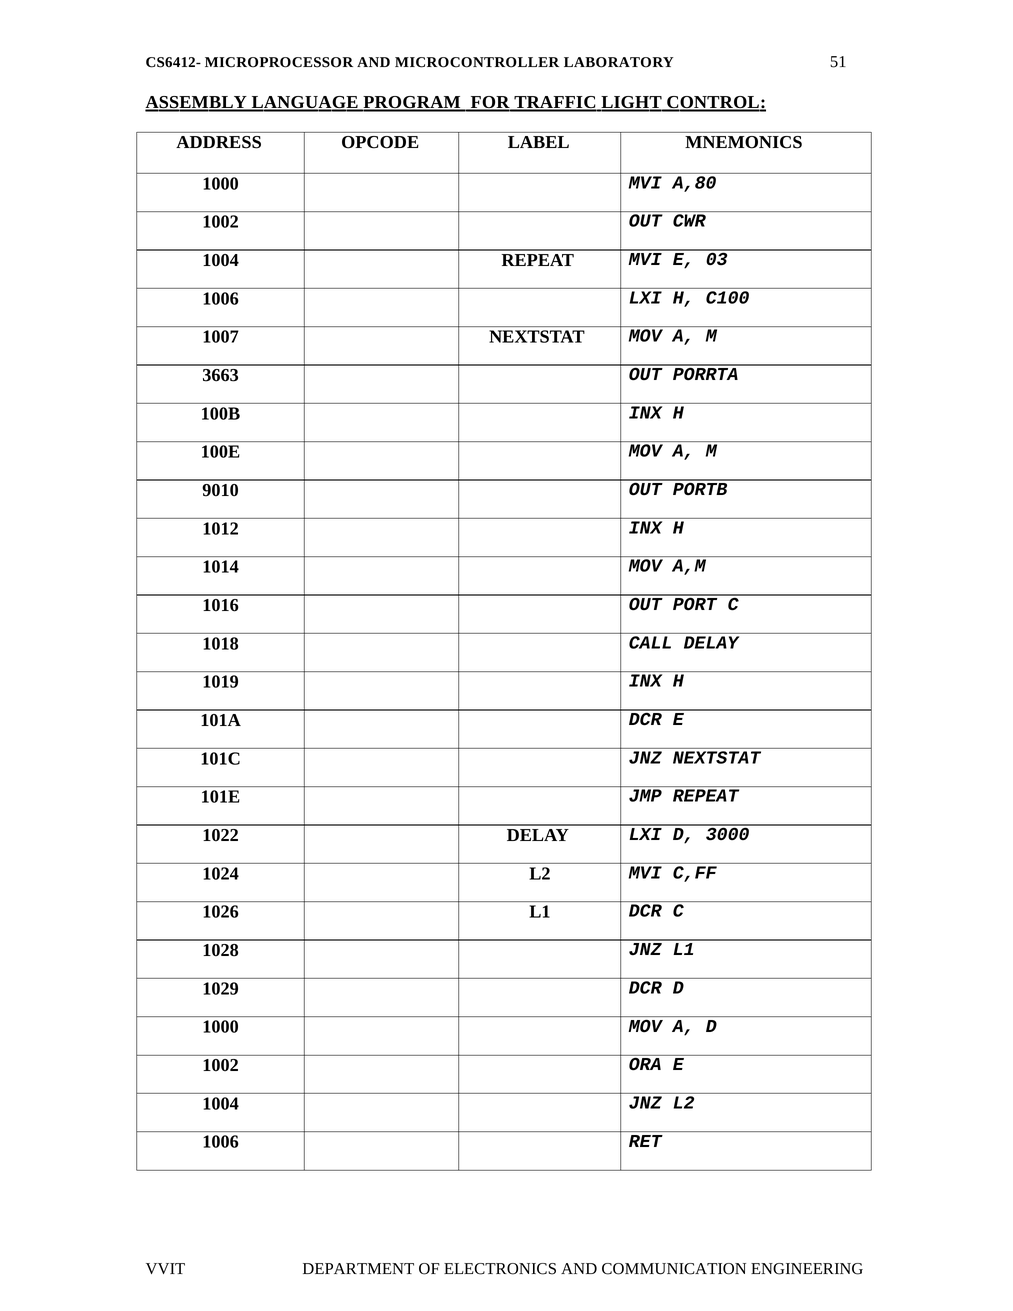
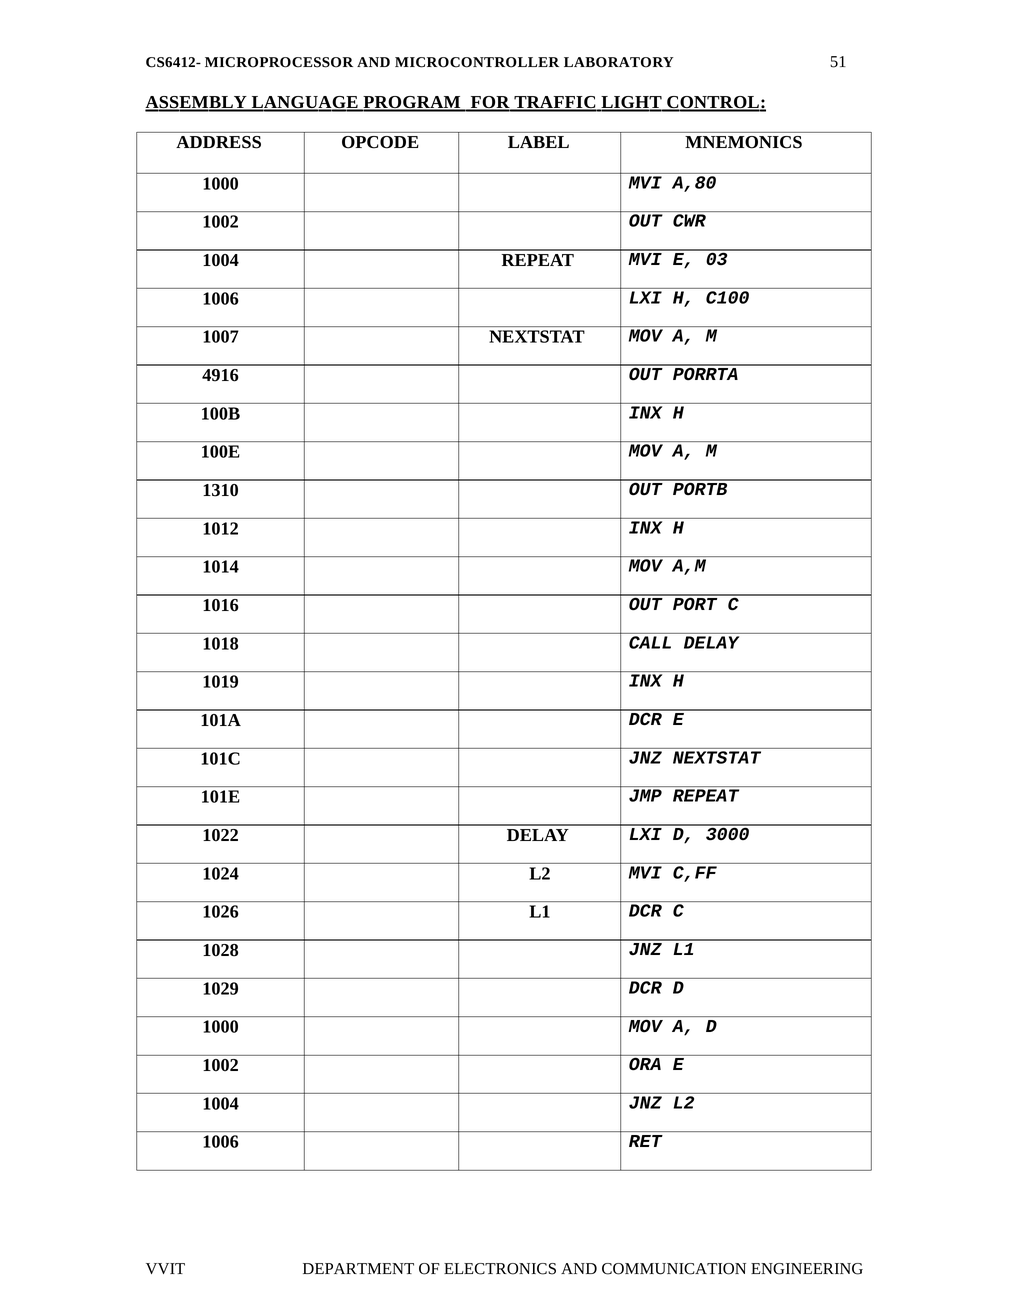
3663: 3663 -> 4916
9010: 9010 -> 1310
